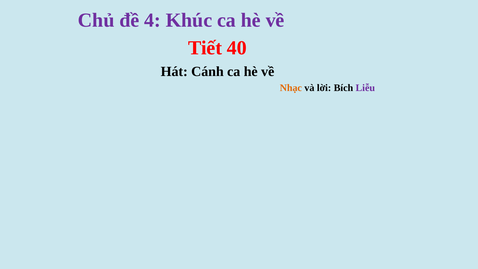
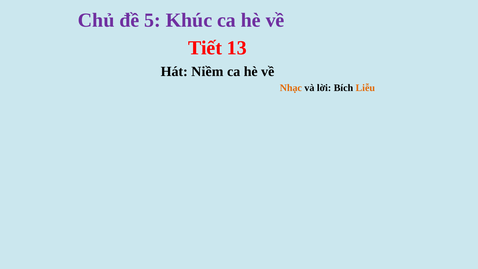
4: 4 -> 5
40: 40 -> 13
Cánh: Cánh -> Niềm
Liễu colour: purple -> orange
